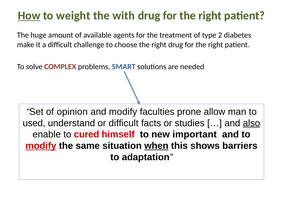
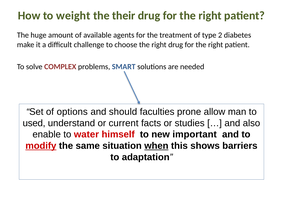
How underline: present -> none
with: with -> their
opinion: opinion -> options
and modify: modify -> should
or difficult: difficult -> current
also underline: present -> none
cured: cured -> water
